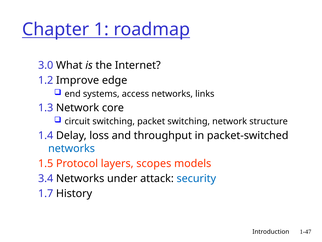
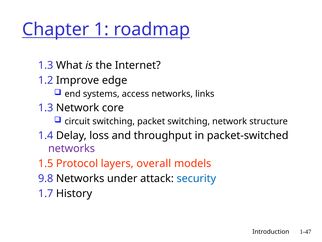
3.0 at (46, 65): 3.0 -> 1.3
networks at (72, 148) colour: blue -> purple
scopes: scopes -> overall
3.4: 3.4 -> 9.8
